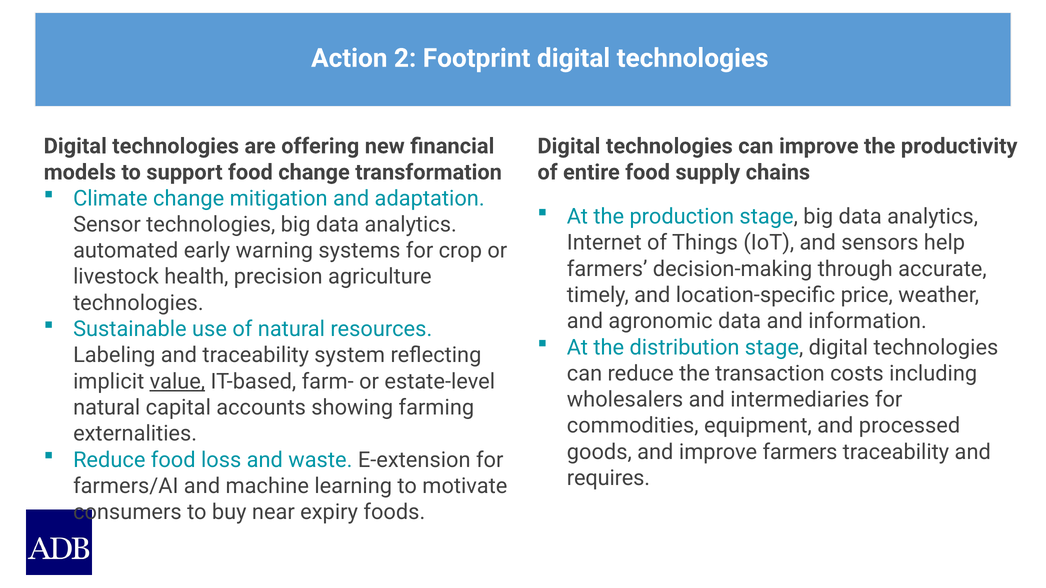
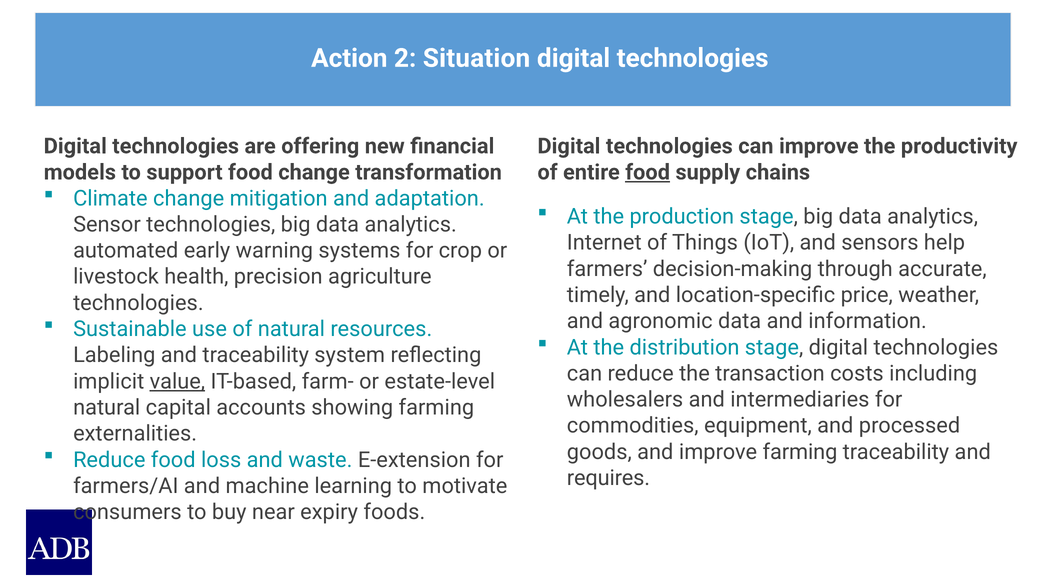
Footprint: Footprint -> Situation
food at (648, 172) underline: none -> present
improve farmers: farmers -> farming
